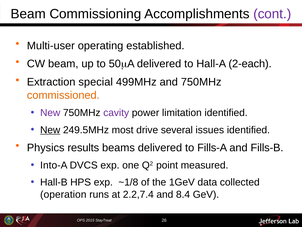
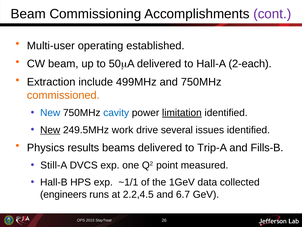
special: special -> include
New at (50, 113) colour: purple -> blue
cavity colour: purple -> blue
limitation underline: none -> present
most: most -> work
Fills-A: Fills-A -> Trip-A
Into-A: Into-A -> Still-A
~1/8: ~1/8 -> ~1/1
operation: operation -> engineers
2.2,7.4: 2.2,7.4 -> 2.2,4.5
8.4: 8.4 -> 6.7
